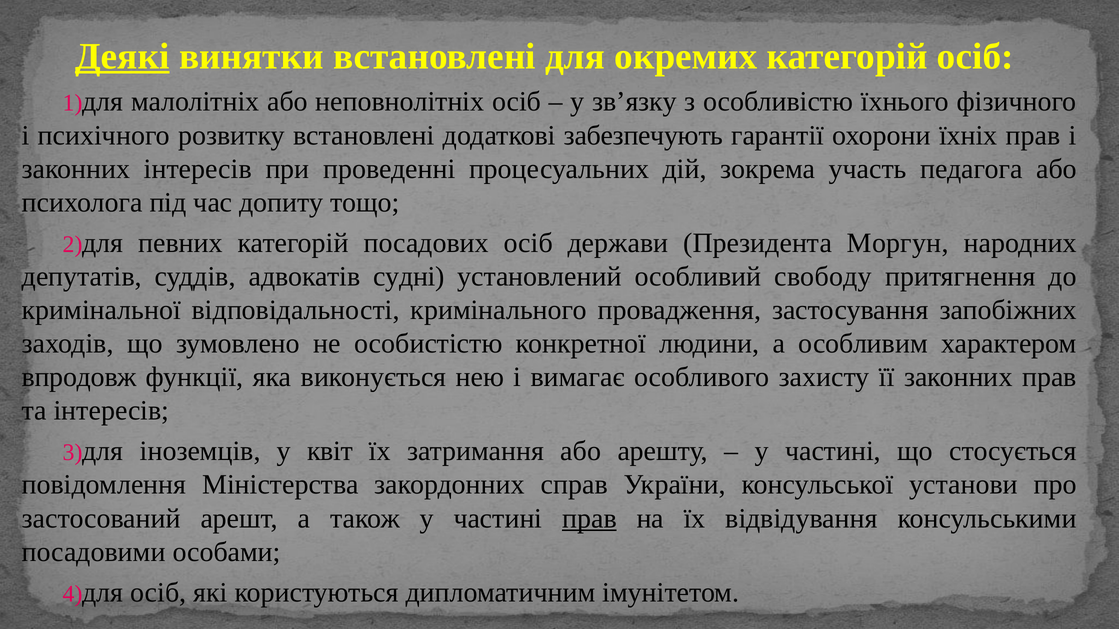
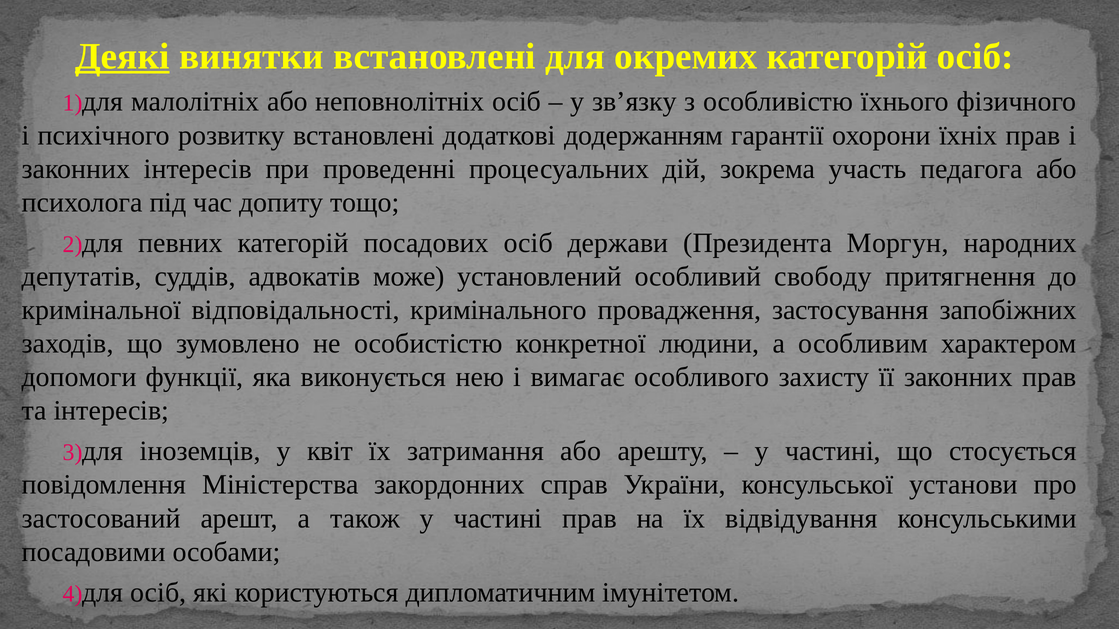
забезпечують: забезпечують -> додержанням
судні: судні -> може
впродовж: впродовж -> допомоги
прав at (589, 519) underline: present -> none
